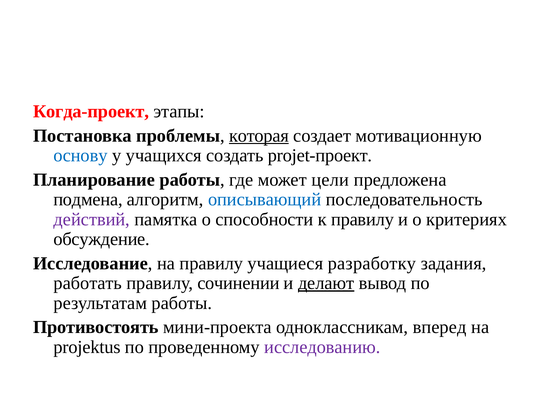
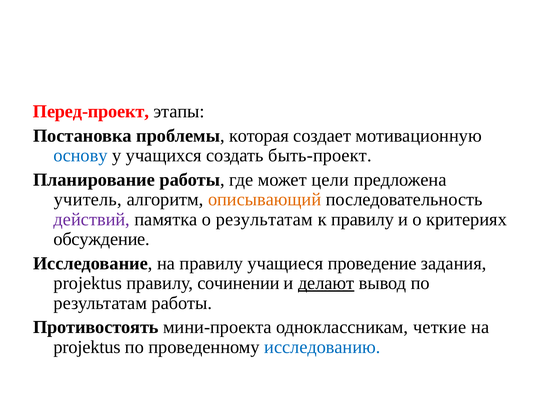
Когда-проект: Когда-проект -> Перед-проект
которая underline: present -> none
projet-проект: projet-проект -> быть-проект
подмена: подмена -> учитель
описывающий colour: blue -> orange
о способности: способности -> результатам
разработку: разработку -> проведение
работать at (88, 283): работать -> projektus
вперед: вперед -> четкие
исследованию colour: purple -> blue
